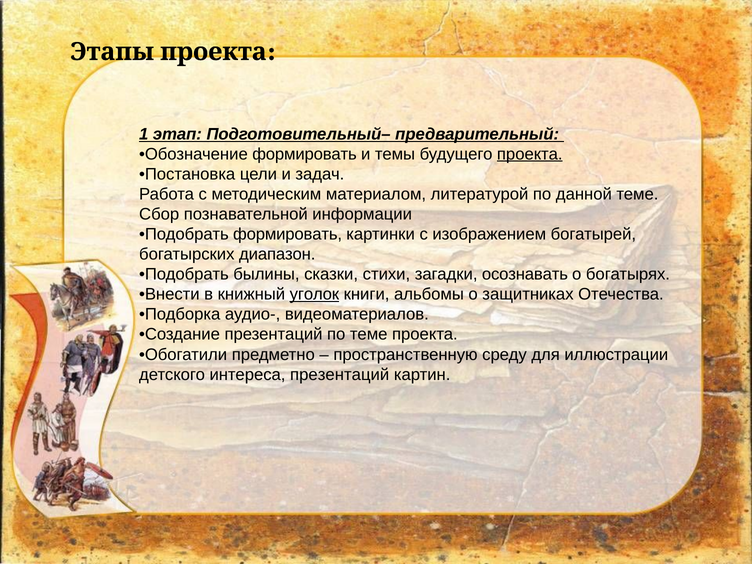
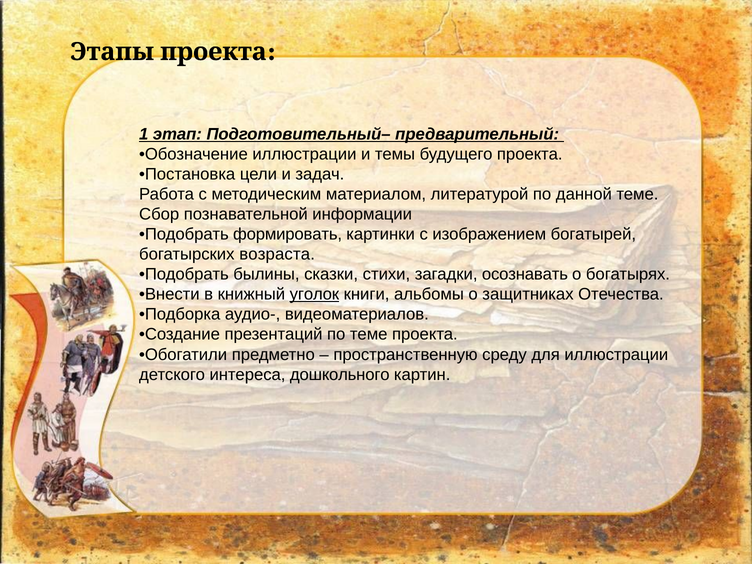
Обозначение формировать: формировать -> иллюстрации
проекта at (530, 154) underline: present -> none
диапазон: диапазон -> возраста
интереса презентаций: презентаций -> дошкольного
